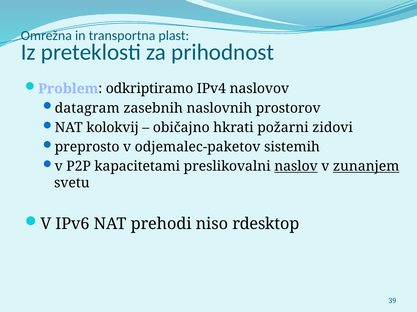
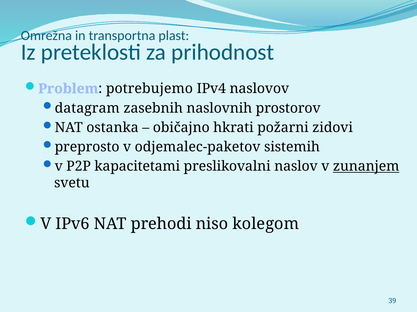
odkriptiramo: odkriptiramo -> potrebujemo
kolokvij: kolokvij -> ostanka
naslov underline: present -> none
rdesktop: rdesktop -> kolegom
